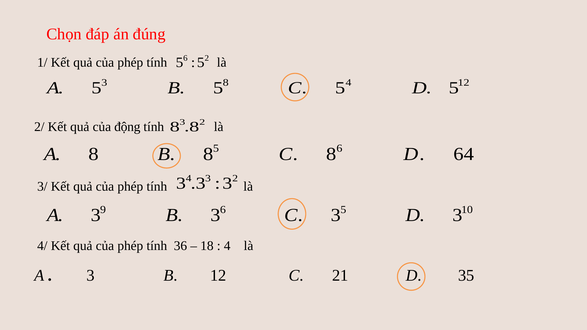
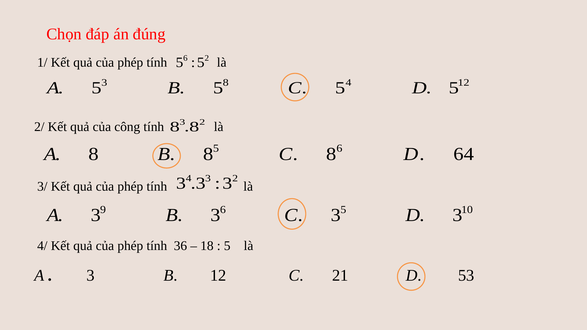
động: động -> công
4 at (227, 246): 4 -> 5
35: 35 -> 53
